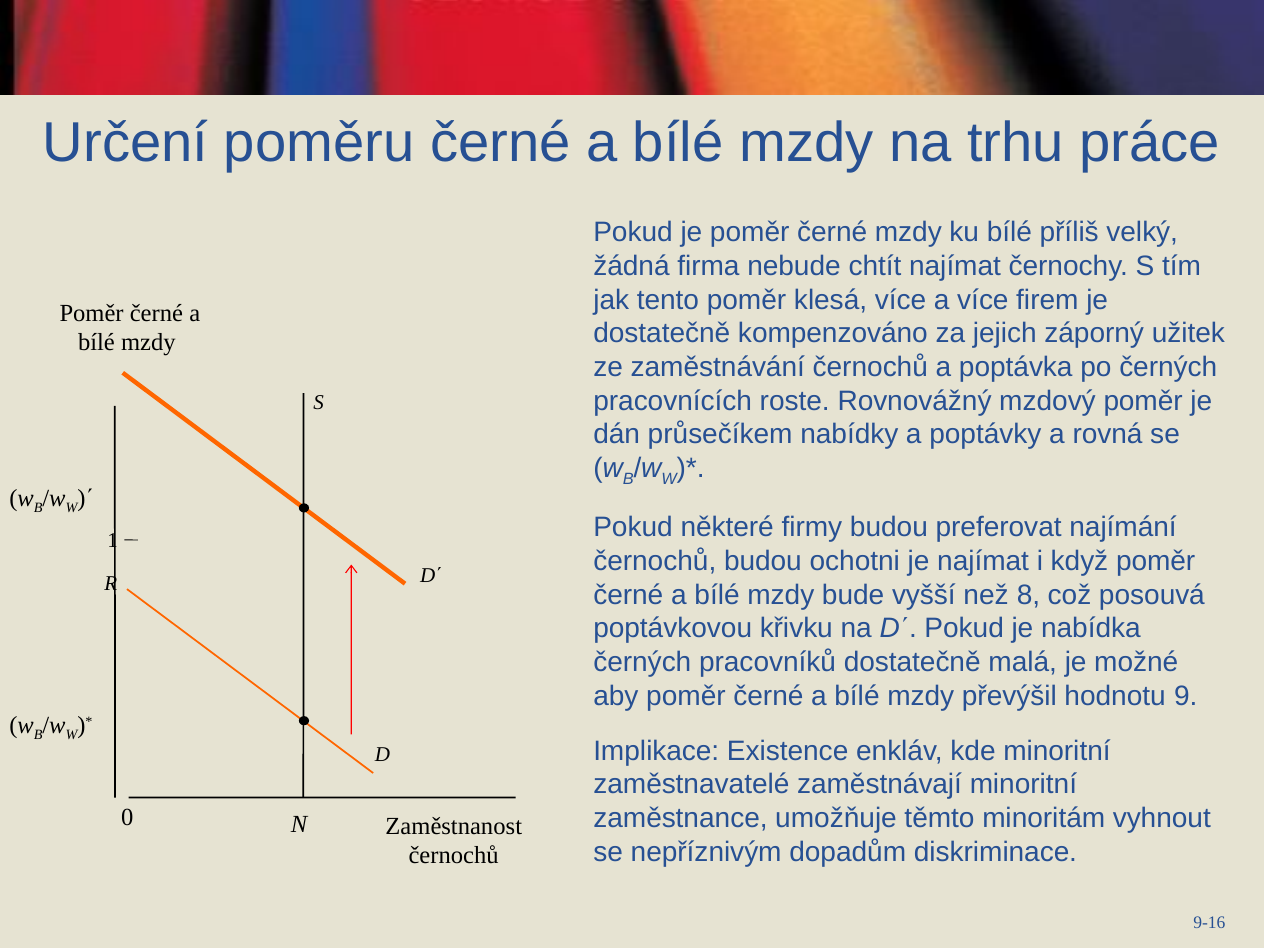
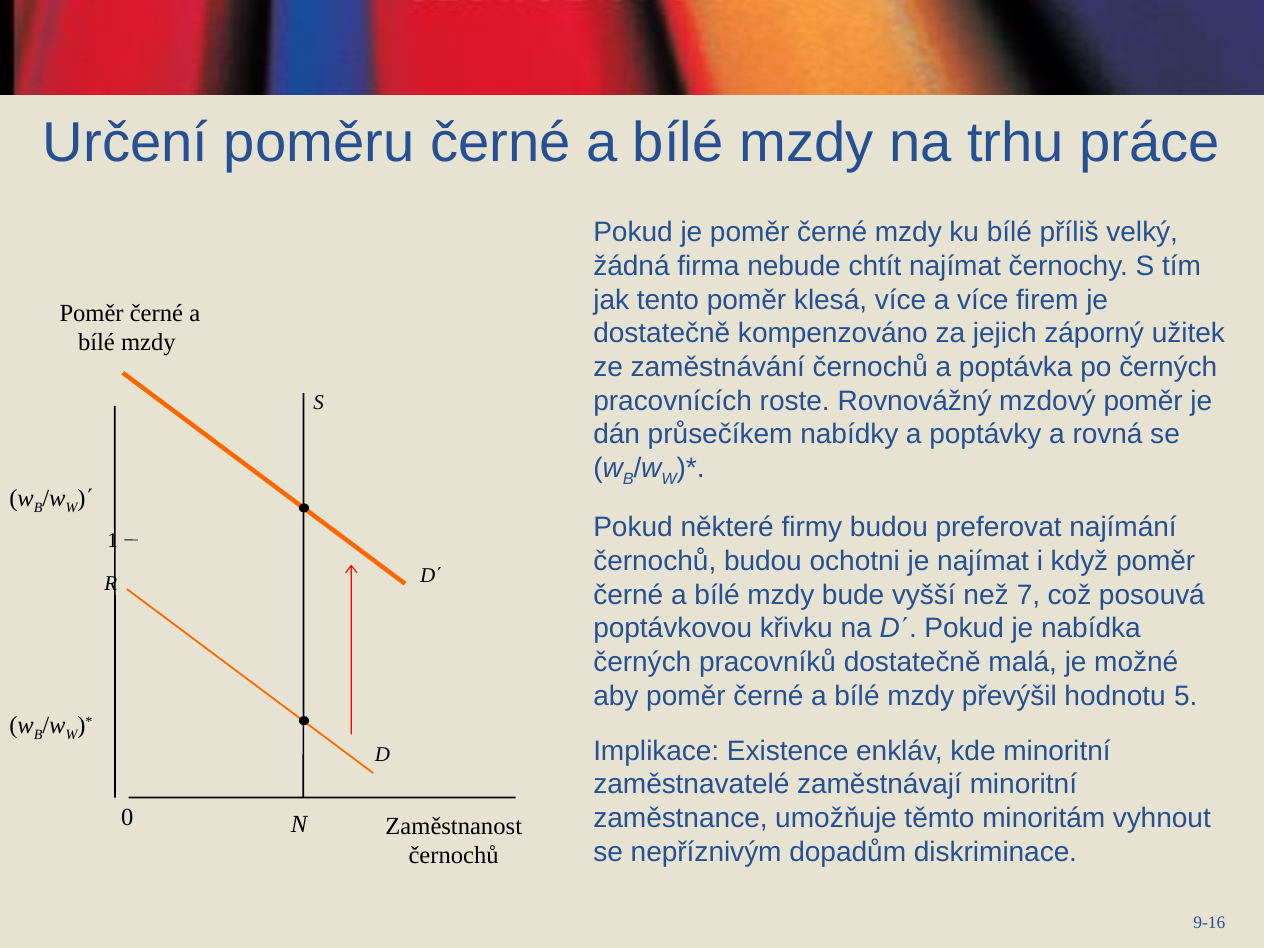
8: 8 -> 7
9: 9 -> 5
